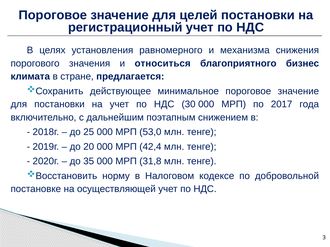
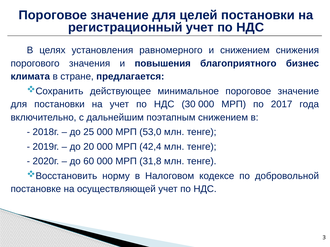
и механизма: механизма -> снижением
относиться: относиться -> повышения
35: 35 -> 60
